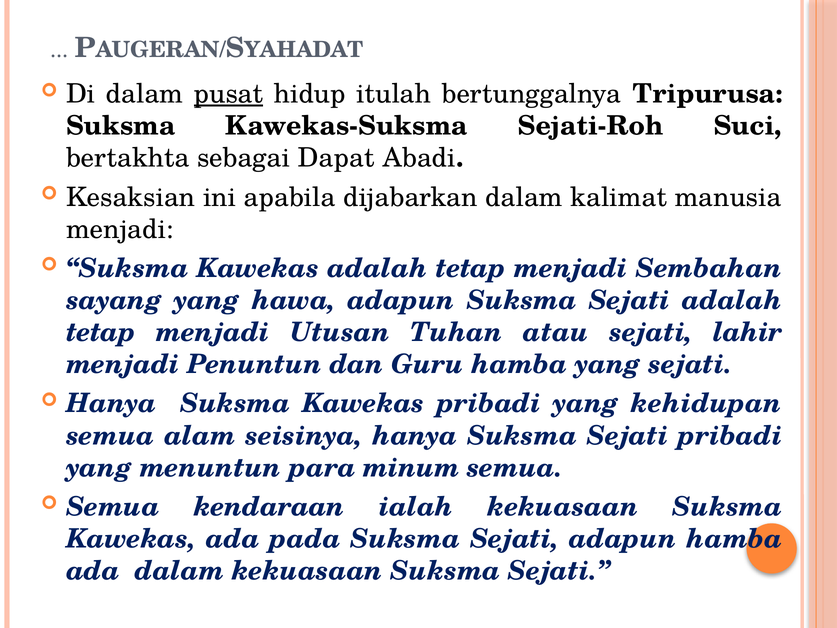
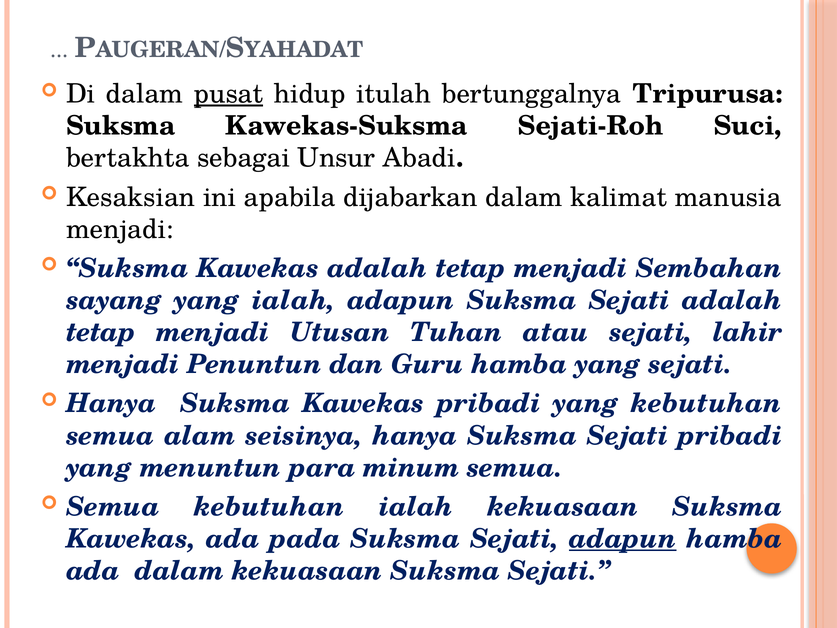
Dapat: Dapat -> Unsur
yang hawa: hawa -> ialah
yang kehidupan: kehidupan -> kebutuhan
Semua kendaraan: kendaraan -> kebutuhan
adapun at (623, 539) underline: none -> present
